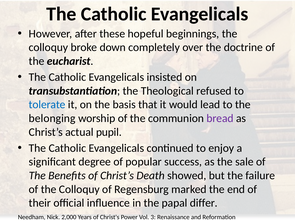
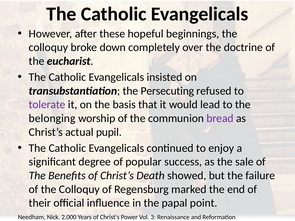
Theological: Theological -> Persecuting
tolerate colour: blue -> purple
differ: differ -> point
